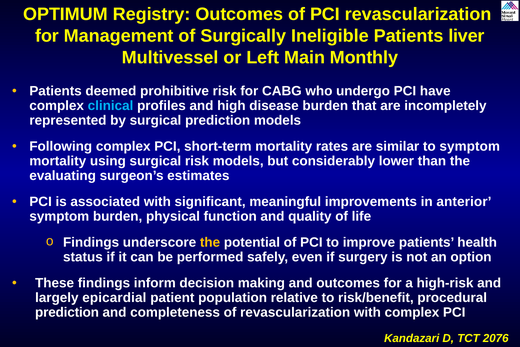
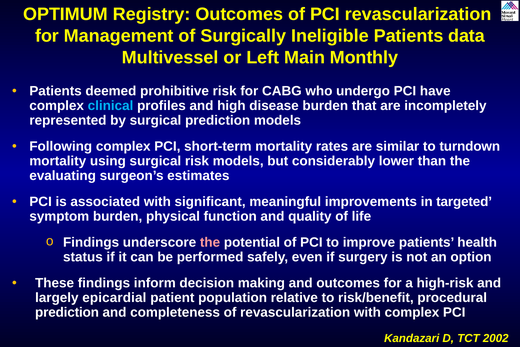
liver: liver -> data
to symptom: symptom -> turndown
anterior: anterior -> targeted
the at (210, 242) colour: yellow -> pink
2076: 2076 -> 2002
